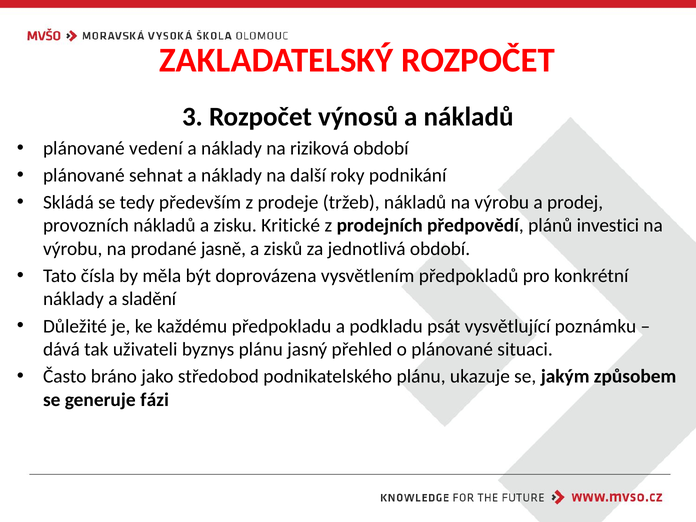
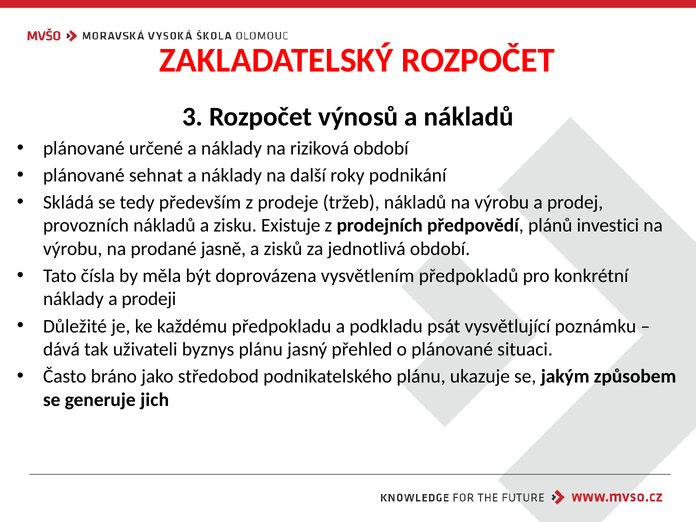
vedení: vedení -> určené
Kritické: Kritické -> Existuje
sladění: sladění -> prodeji
fázi: fázi -> jich
